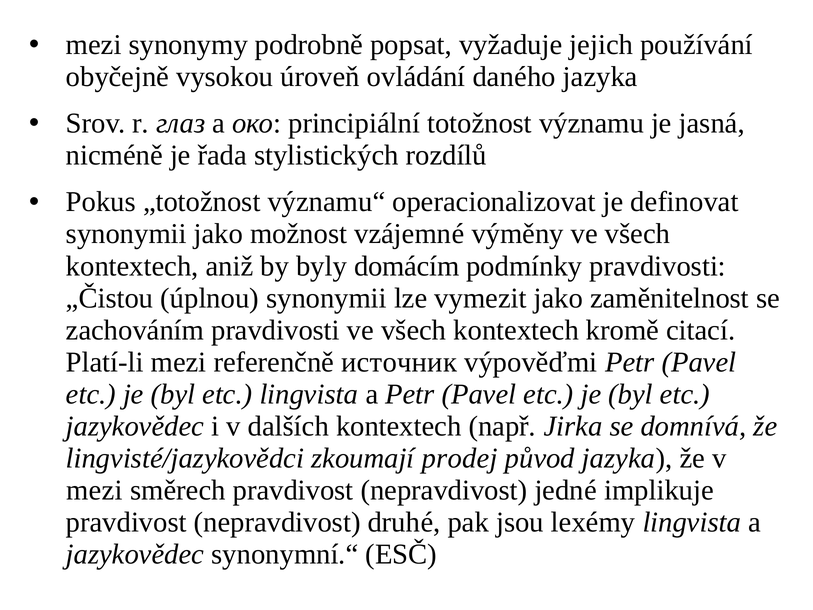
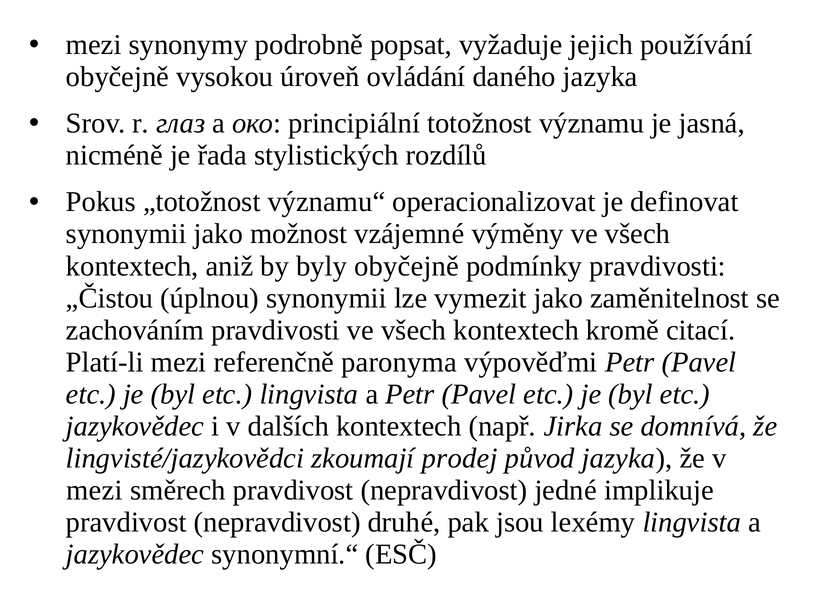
byly domácím: domácím -> obyčejně
источник: источник -> paronyma
